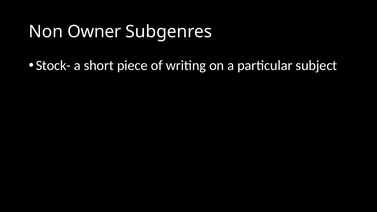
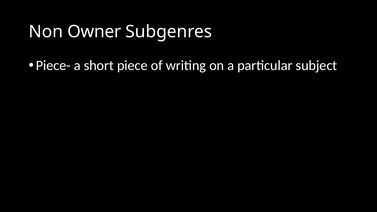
Stock-: Stock- -> Piece-
